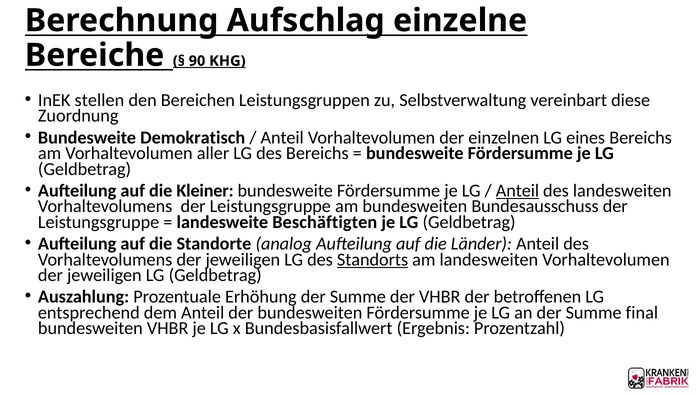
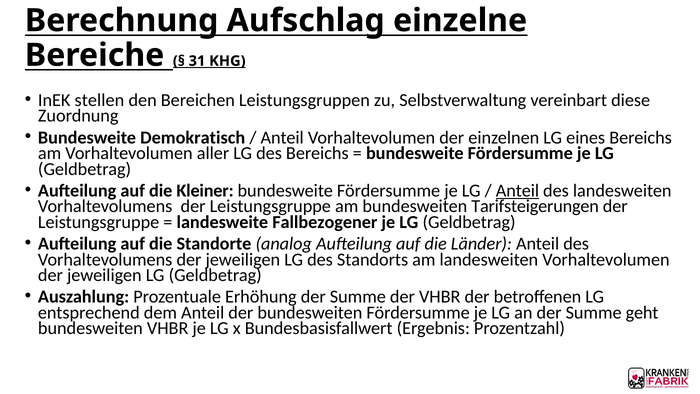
90: 90 -> 31
Bundesausschuss: Bundesausschuss -> Tarifsteigerungen
Beschäftigten: Beschäftigten -> Fallbezogener
Standorts underline: present -> none
final: final -> geht
